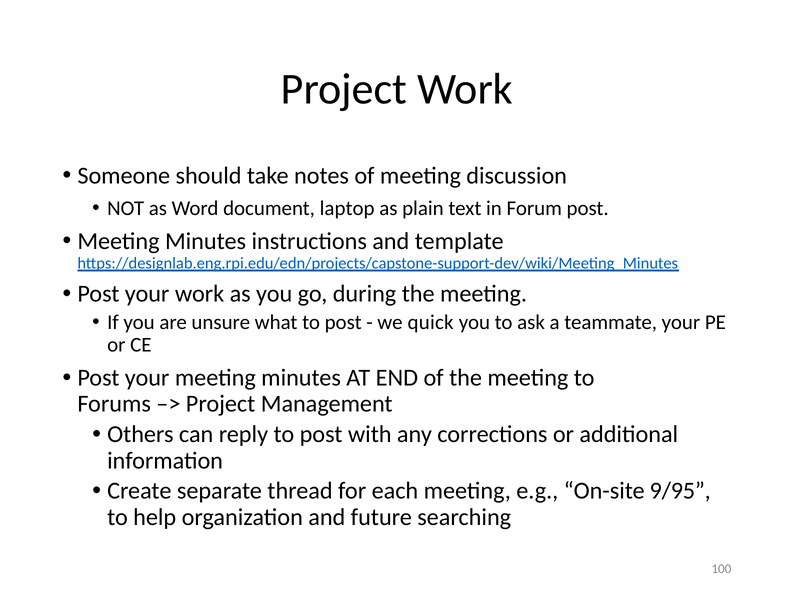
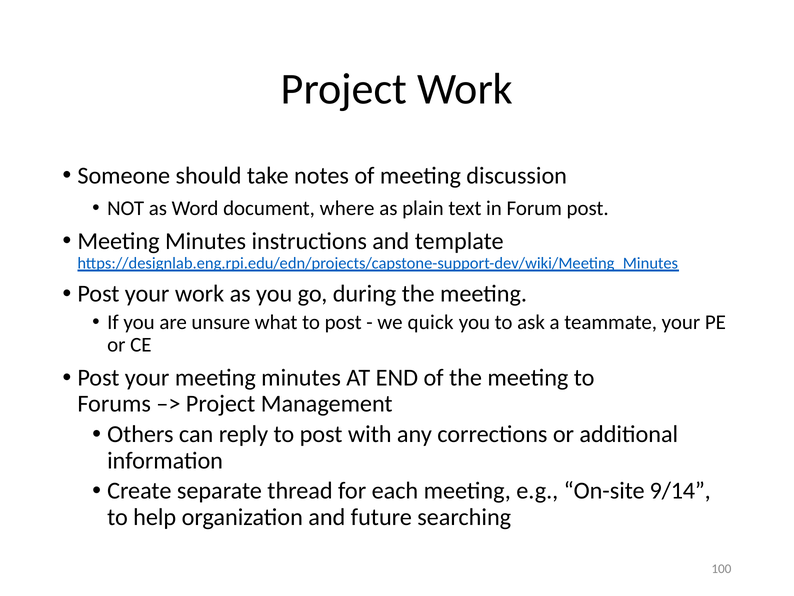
laptop: laptop -> where
9/95: 9/95 -> 9/14
